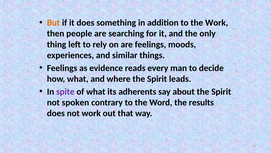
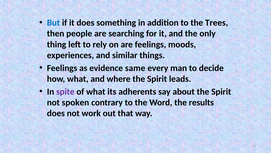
But colour: orange -> blue
the Work: Work -> Trees
reads: reads -> same
